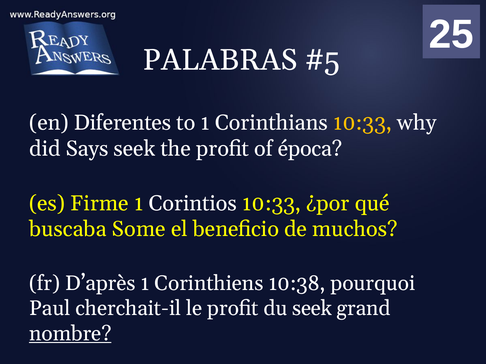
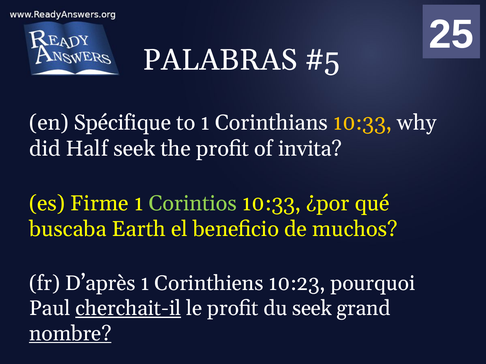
Diferentes: Diferentes -> Spécifique
Says: Says -> Half
época: época -> invita
Corintios colour: white -> light green
Some: Some -> Earth
10:38: 10:38 -> 10:23
cherchait-il underline: none -> present
